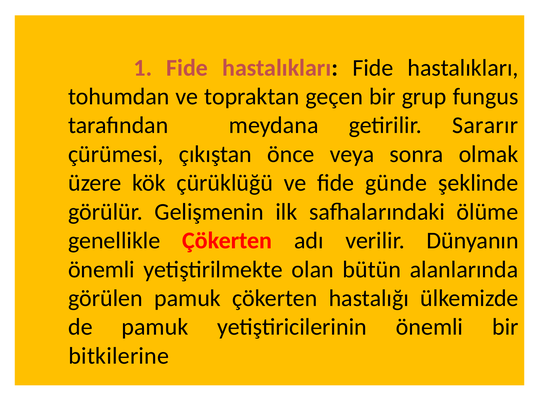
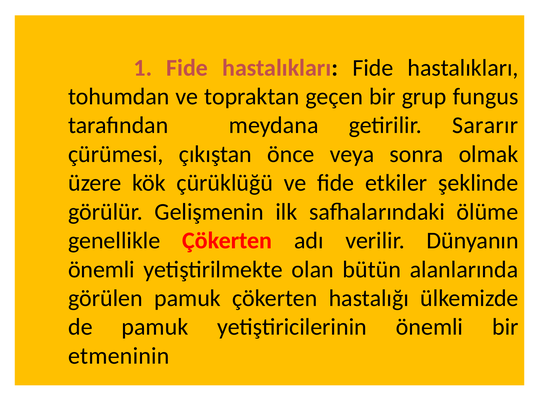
günde: günde -> etkiler
bitkilerine: bitkilerine -> etmeninin
